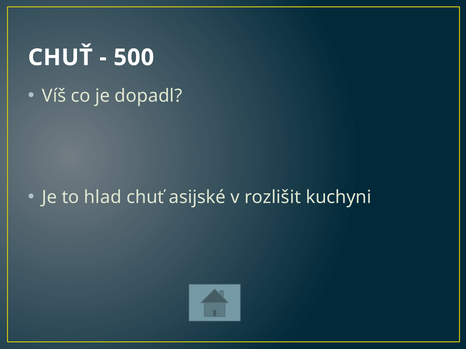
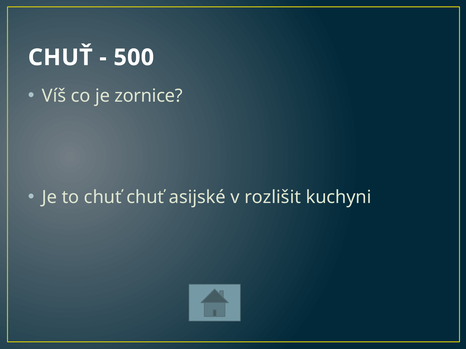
dopadl: dopadl -> zornice
to hlad: hlad -> chuť
